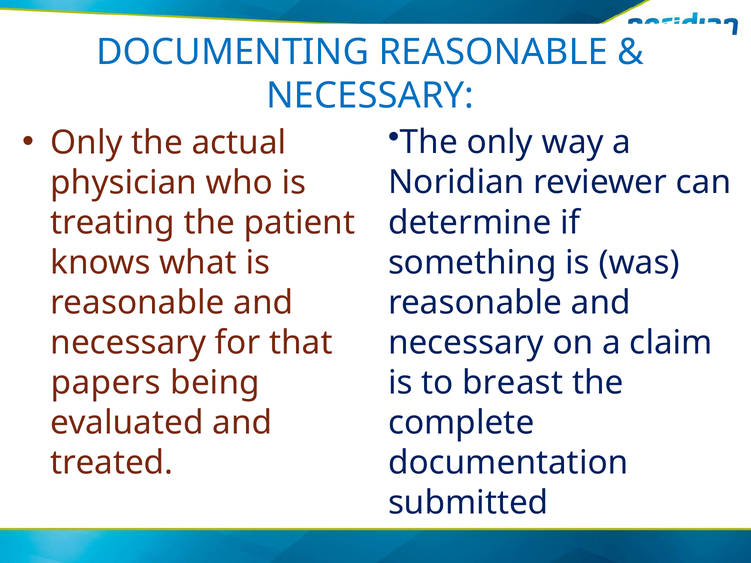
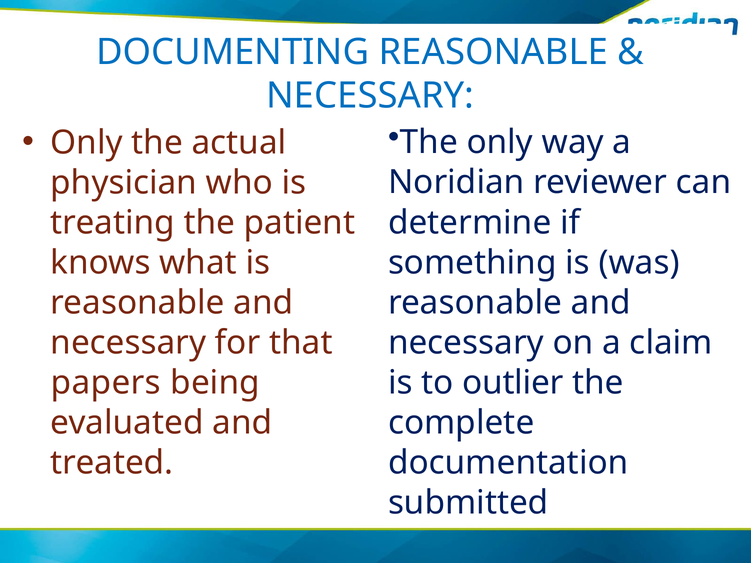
breast: breast -> outlier
